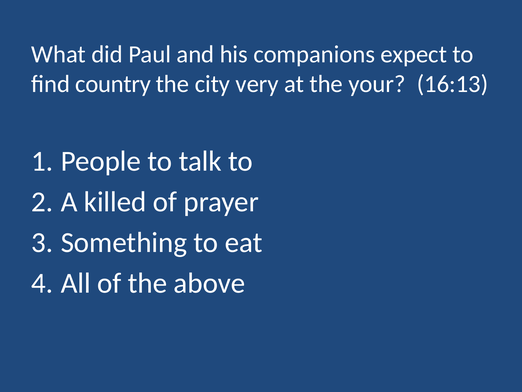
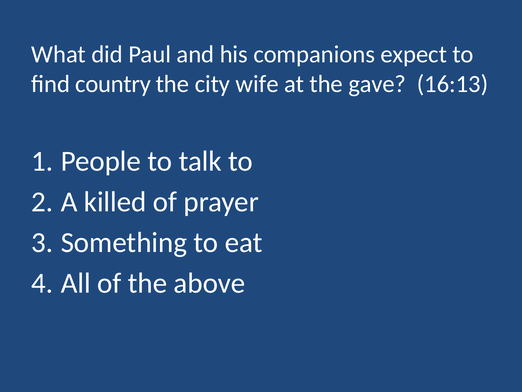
very: very -> wife
your: your -> gave
